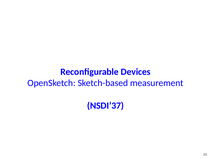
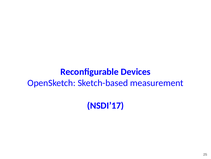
NSDI’37: NSDI’37 -> NSDI’17
